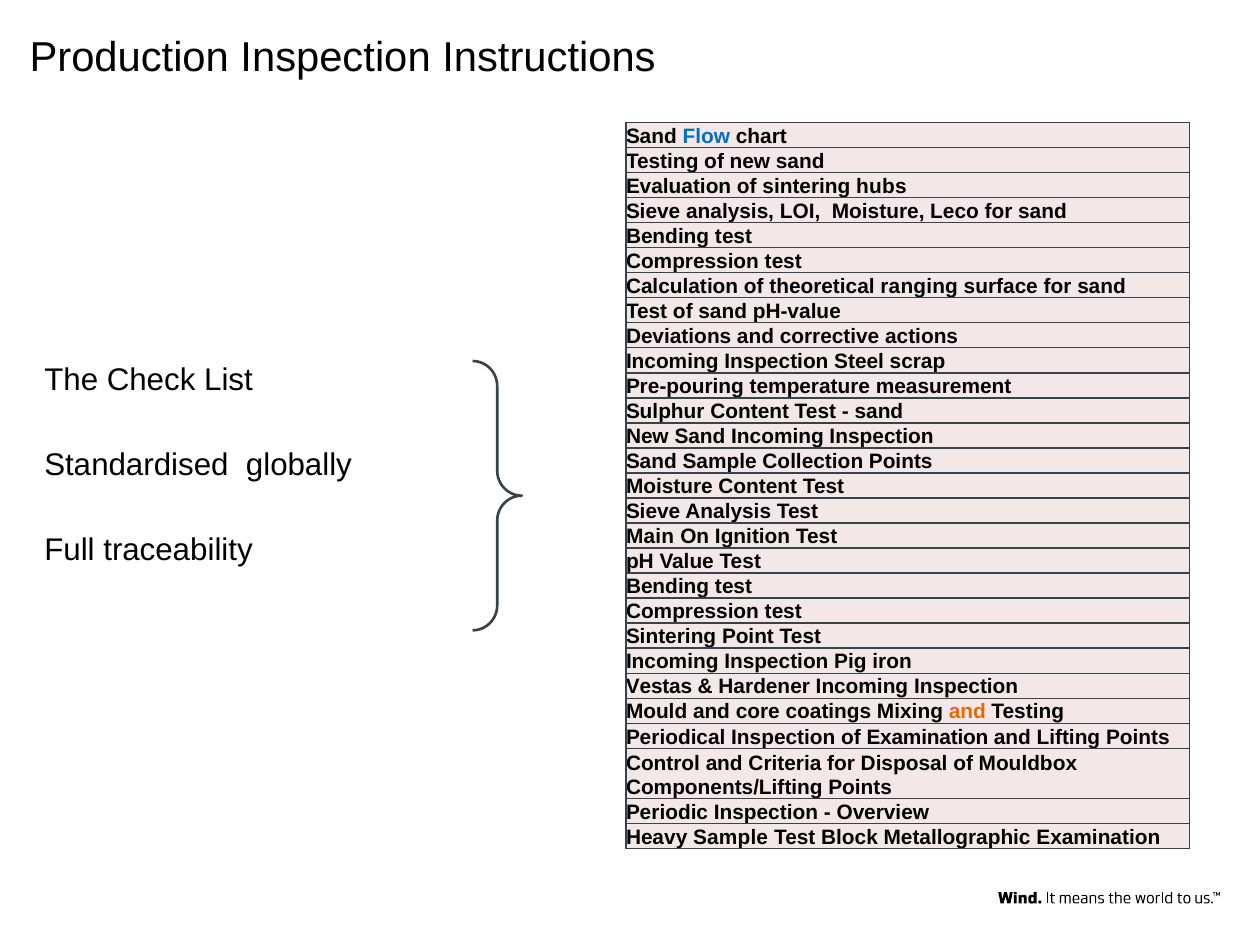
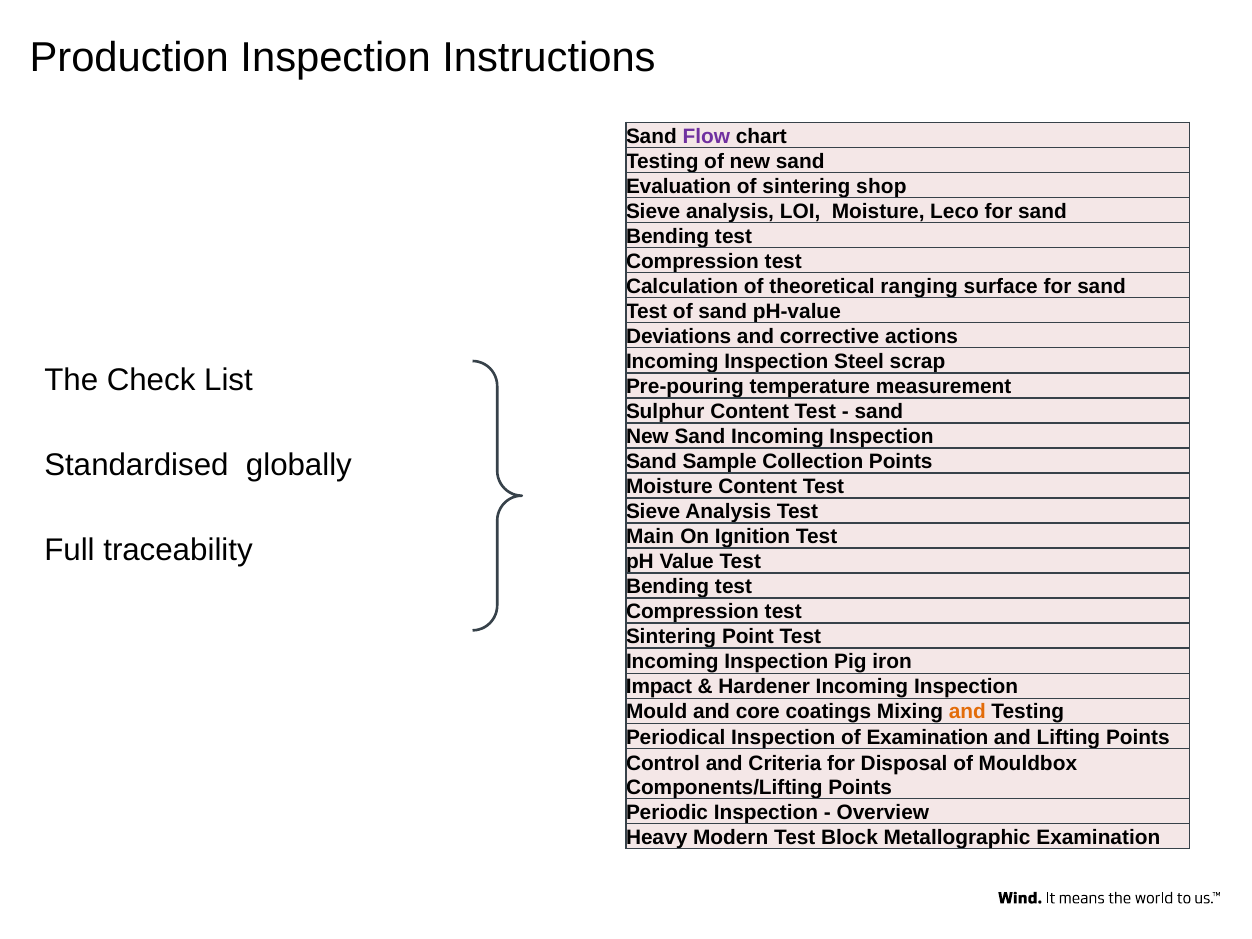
Flow colour: blue -> purple
hubs: hubs -> shop
Vestas: Vestas -> Impact
Heavy Sample: Sample -> Modern
